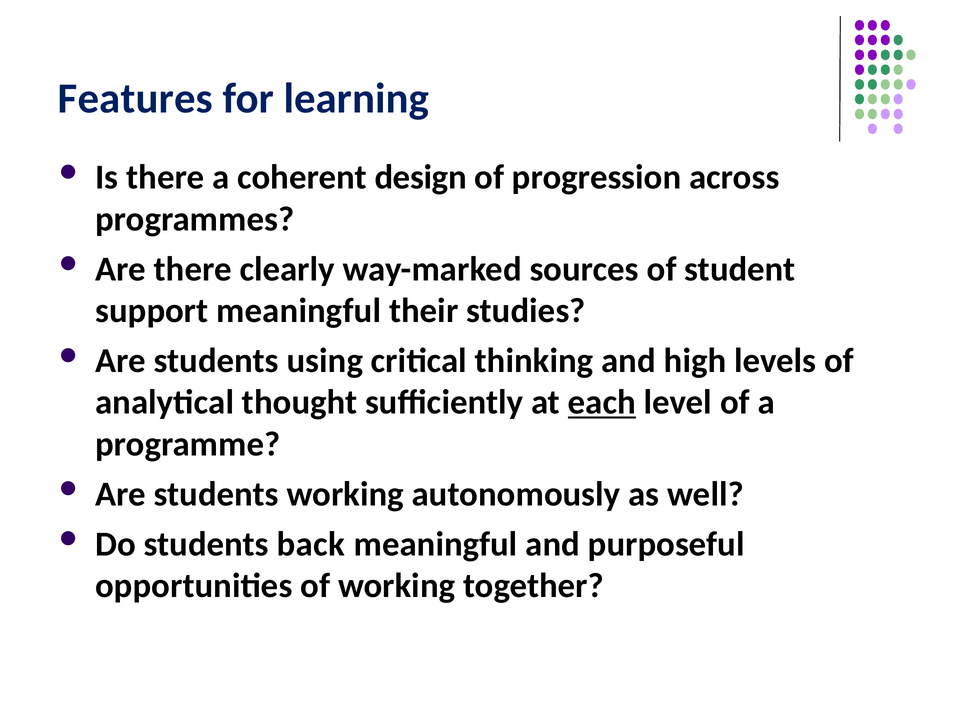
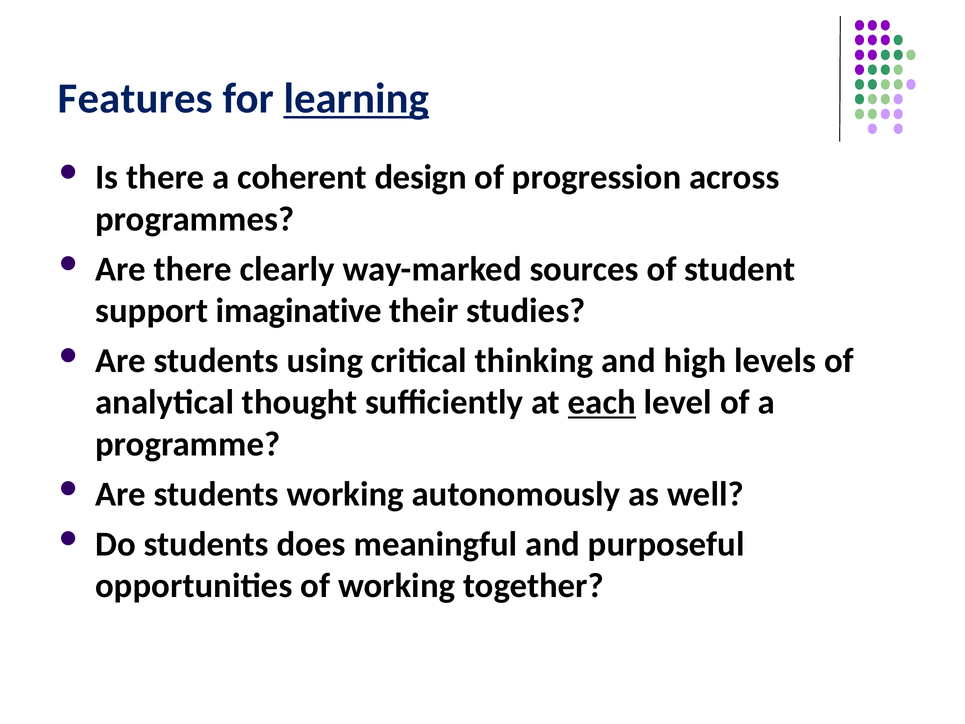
learning underline: none -> present
support meaningful: meaningful -> imaginative
back: back -> does
